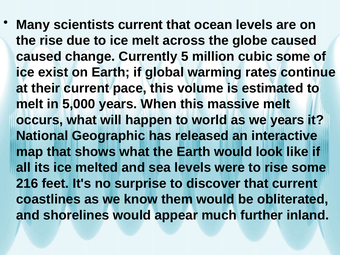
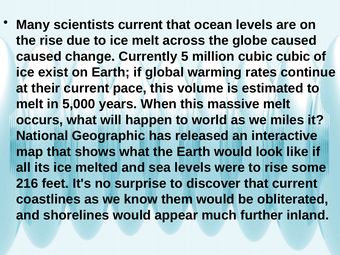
cubic some: some -> cubic
we years: years -> miles
